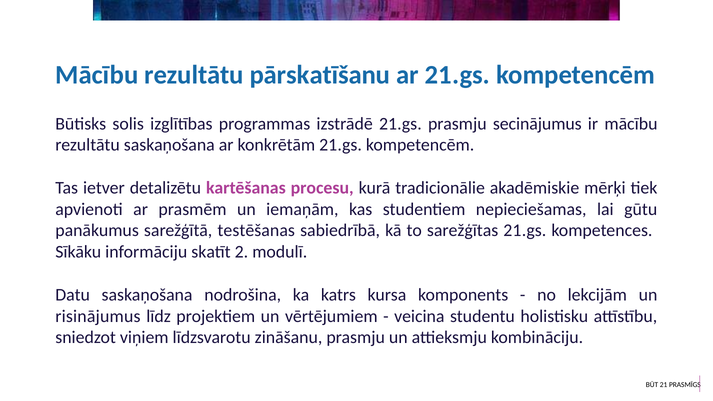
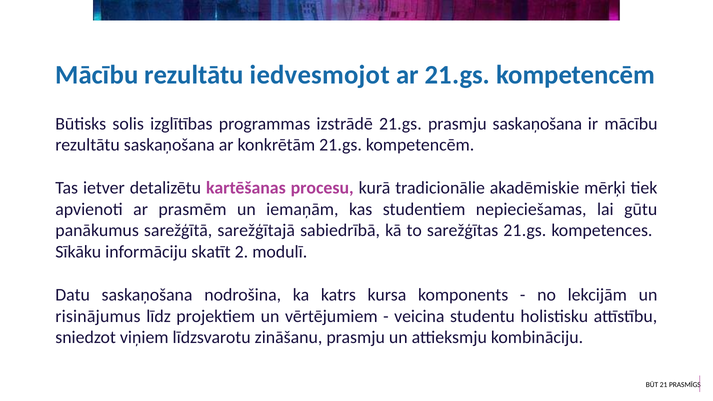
pārskatīšanu: pārskatīšanu -> iedvesmojot
prasmju secinājumus: secinājumus -> saskaņošana
testēšanas: testēšanas -> sarežģītajā
